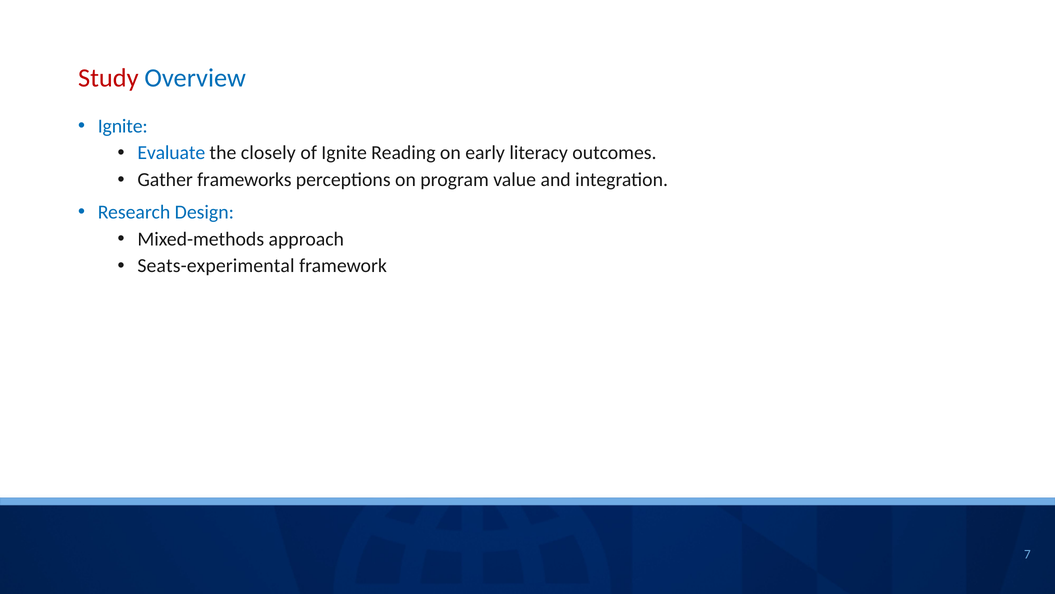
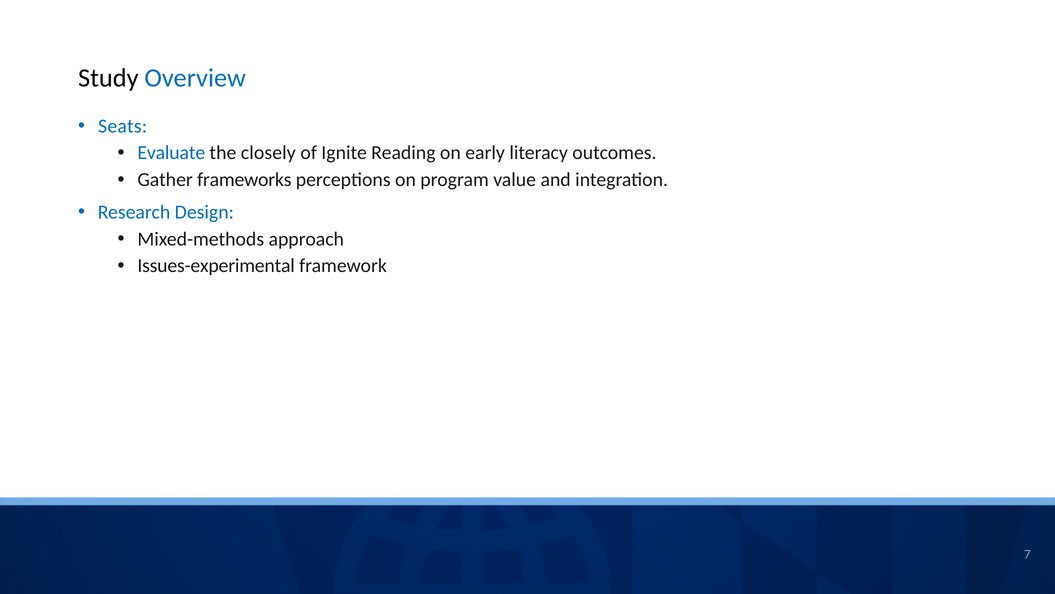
Study colour: red -> black
Ignite at (123, 126): Ignite -> Seats
Seats-experimental: Seats-experimental -> Issues-experimental
